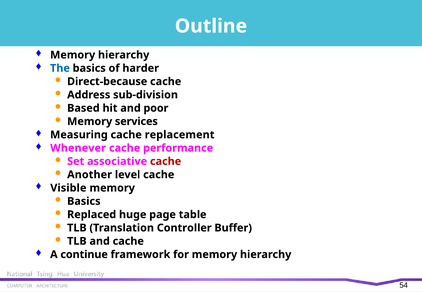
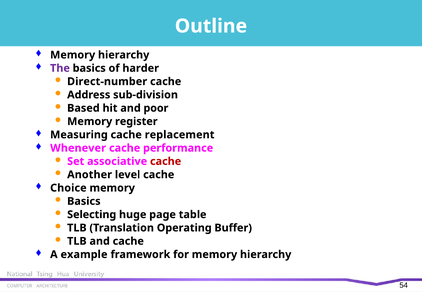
The colour: blue -> purple
Direct-because: Direct-because -> Direct-number
services: services -> register
Visible: Visible -> Choice
Replaced: Replaced -> Selecting
Controller: Controller -> Operating
continue: continue -> example
